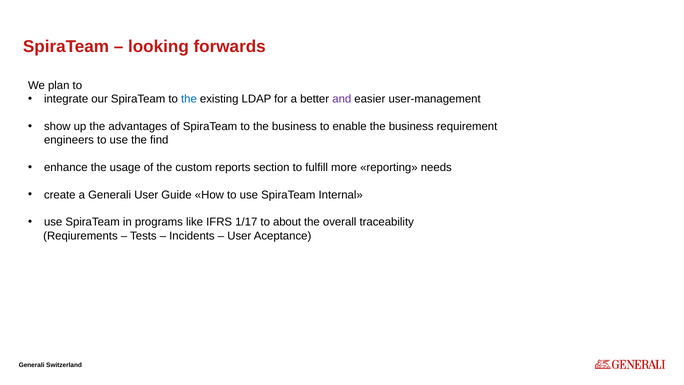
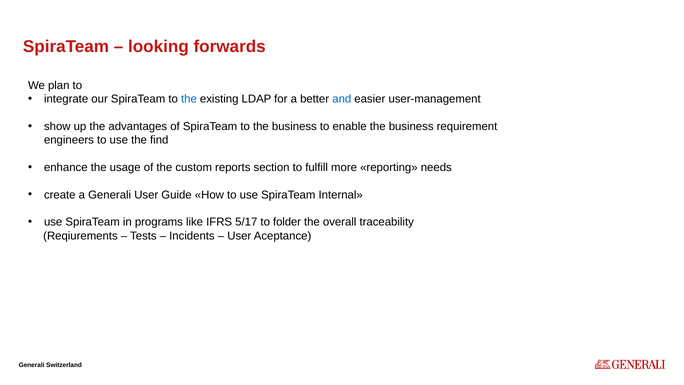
and colour: purple -> blue
1/17: 1/17 -> 5/17
about: about -> folder
